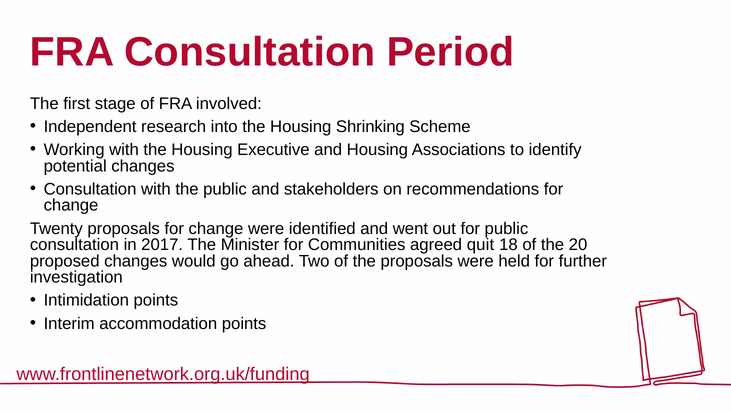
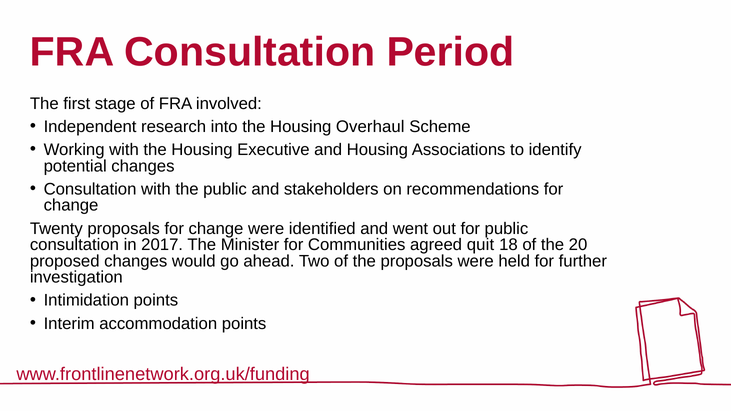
Shrinking: Shrinking -> Overhaul
